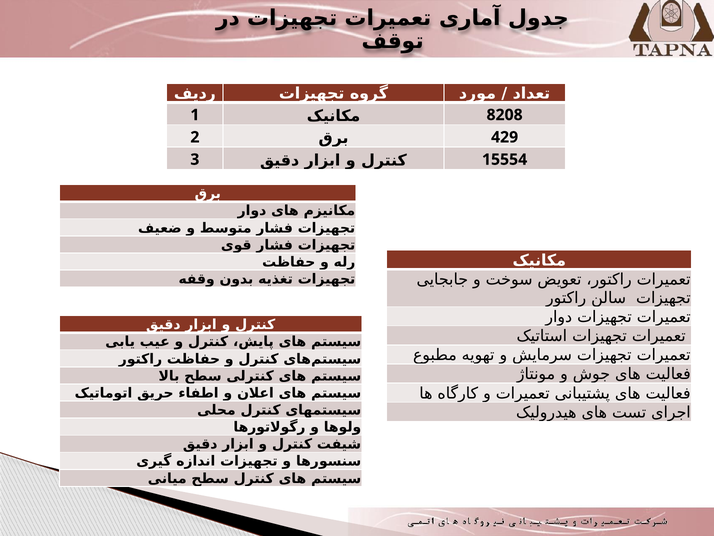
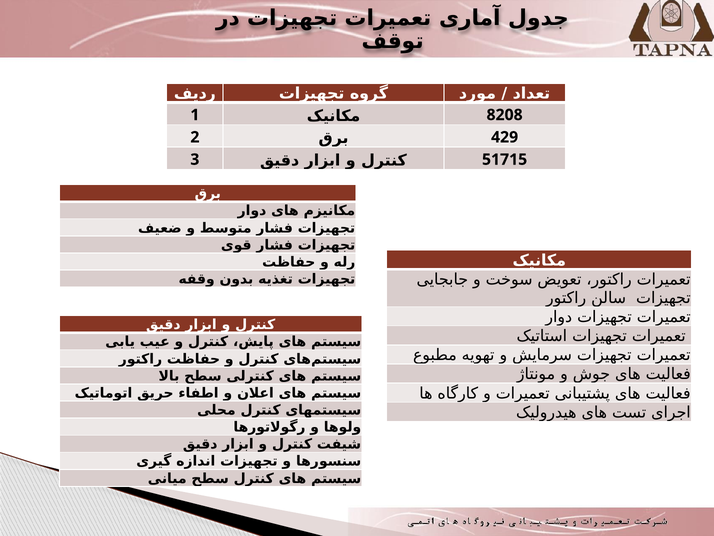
15554: 15554 -> 51715
